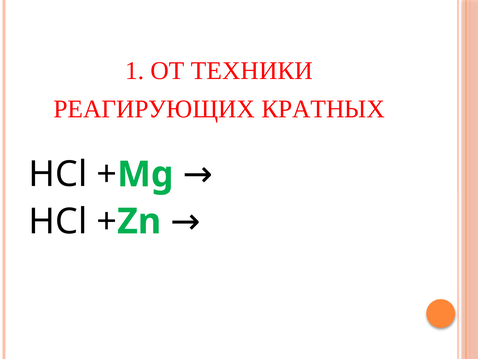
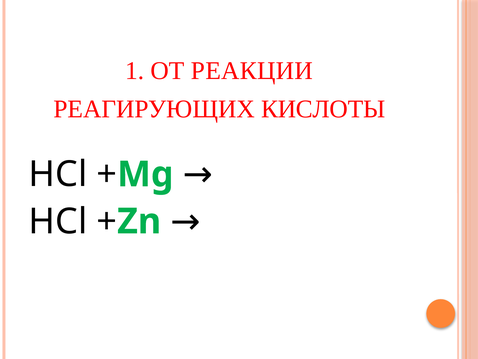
ТЕХНИКИ: ТЕХНИКИ -> РЕАКЦИИ
КРАТНЫХ: КРАТНЫХ -> КИСЛОТЫ
